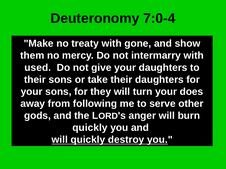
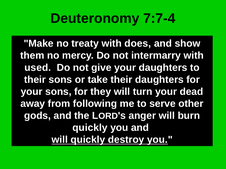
7:0-4: 7:0-4 -> 7:7-4
gone: gone -> does
does: does -> dead
